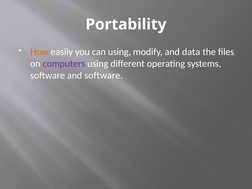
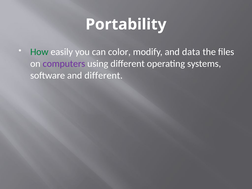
How colour: orange -> green
can using: using -> color
and software: software -> different
